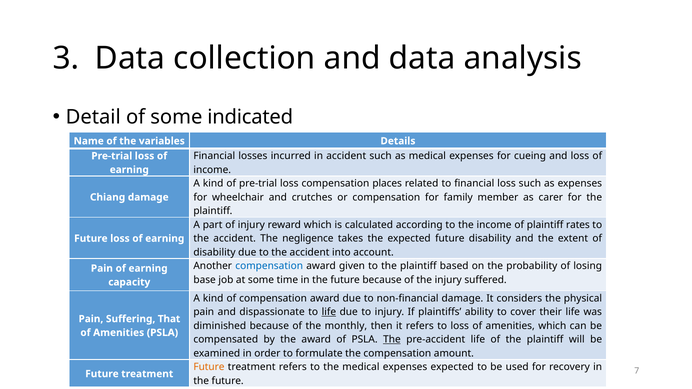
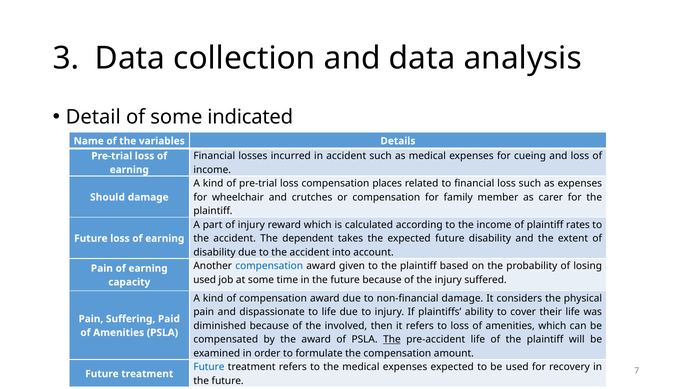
Chiang: Chiang -> Should
negligence: negligence -> dependent
base at (205, 280): base -> used
life at (329, 312) underline: present -> none
That: That -> Paid
monthly: monthly -> involved
Future at (209, 367) colour: orange -> blue
